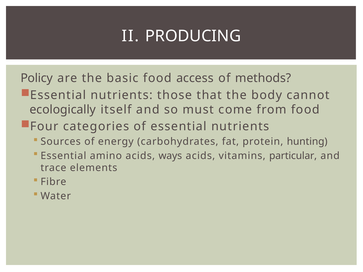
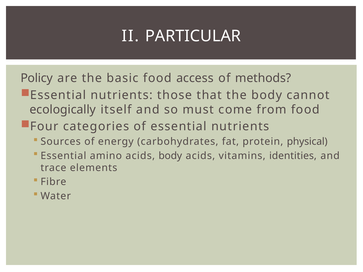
PRODUCING: PRODUCING -> PARTICULAR
hunting: hunting -> physical
acids ways: ways -> body
particular: particular -> identities
